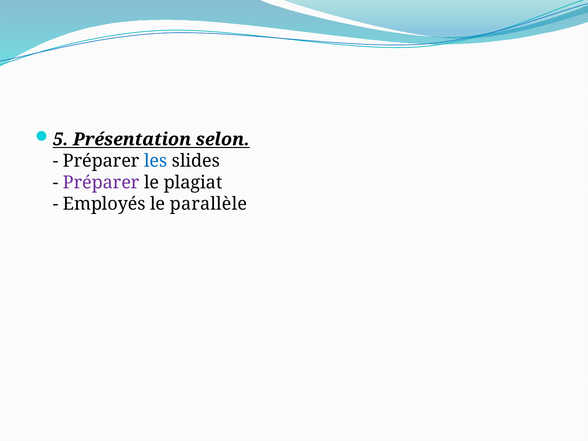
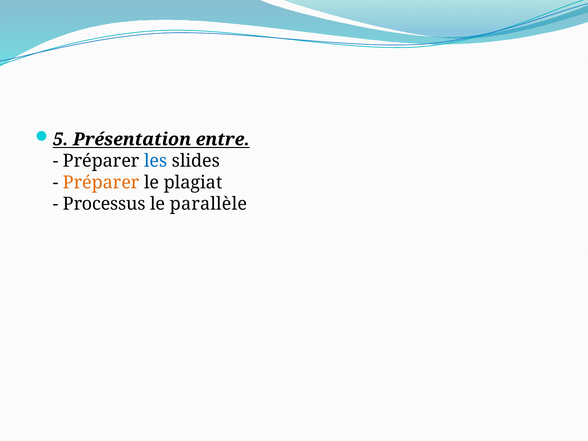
selon: selon -> entre
Préparer at (101, 182) colour: purple -> orange
Employés: Employés -> Processus
